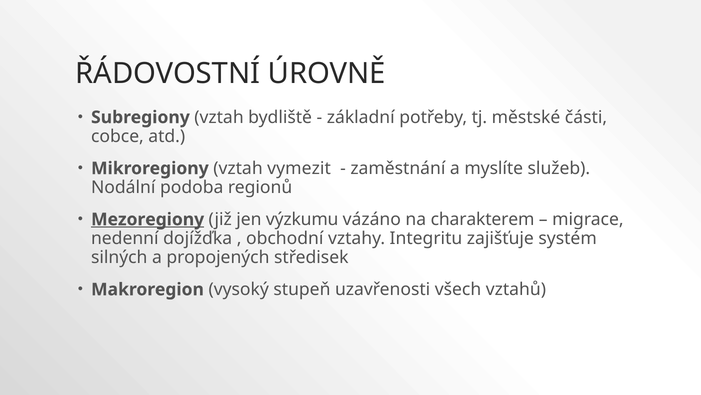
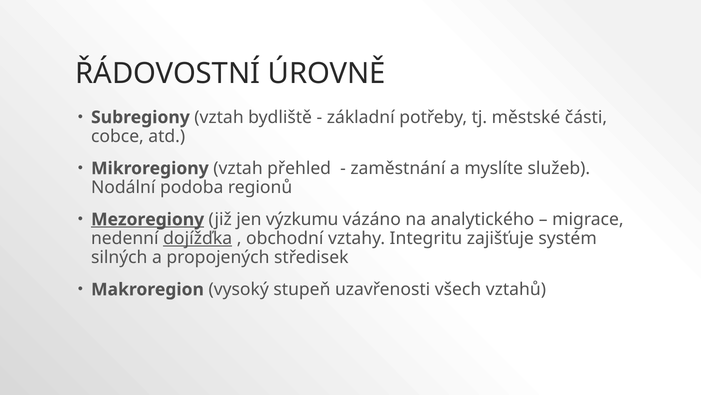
vymezit: vymezit -> přehled
charakterem: charakterem -> analytického
dojížďka underline: none -> present
